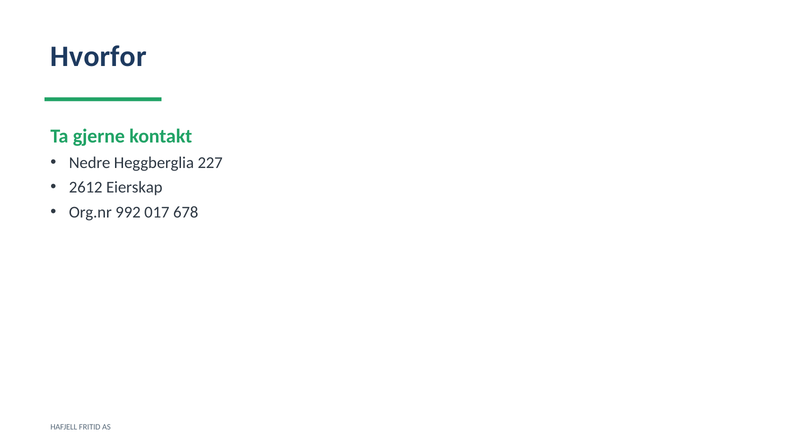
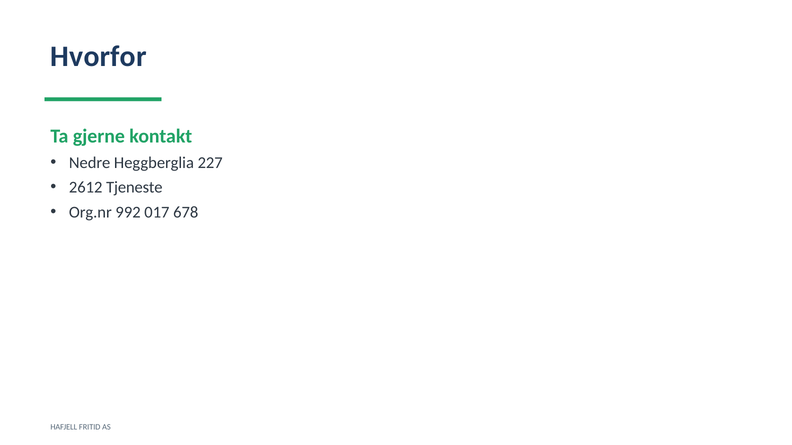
Eierskap: Eierskap -> Tjeneste
